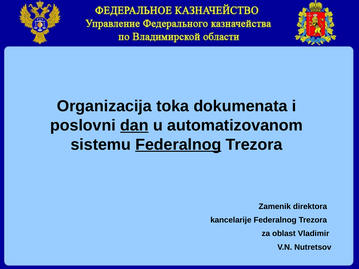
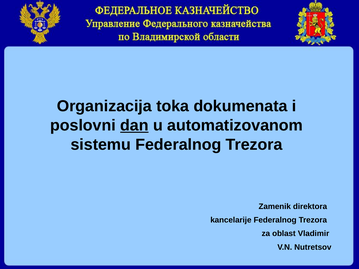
Federalnog at (178, 145) underline: present -> none
